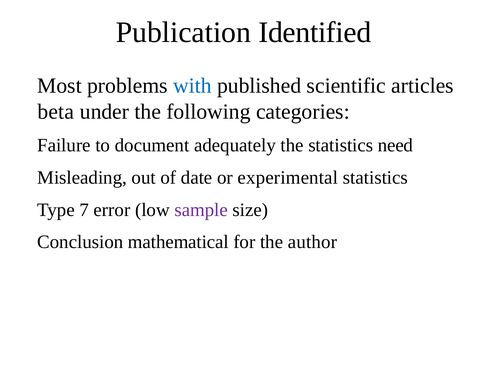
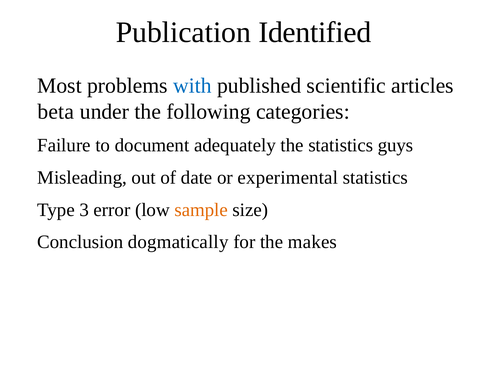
need: need -> guys
7: 7 -> 3
sample colour: purple -> orange
mathematical: mathematical -> dogmatically
author: author -> makes
